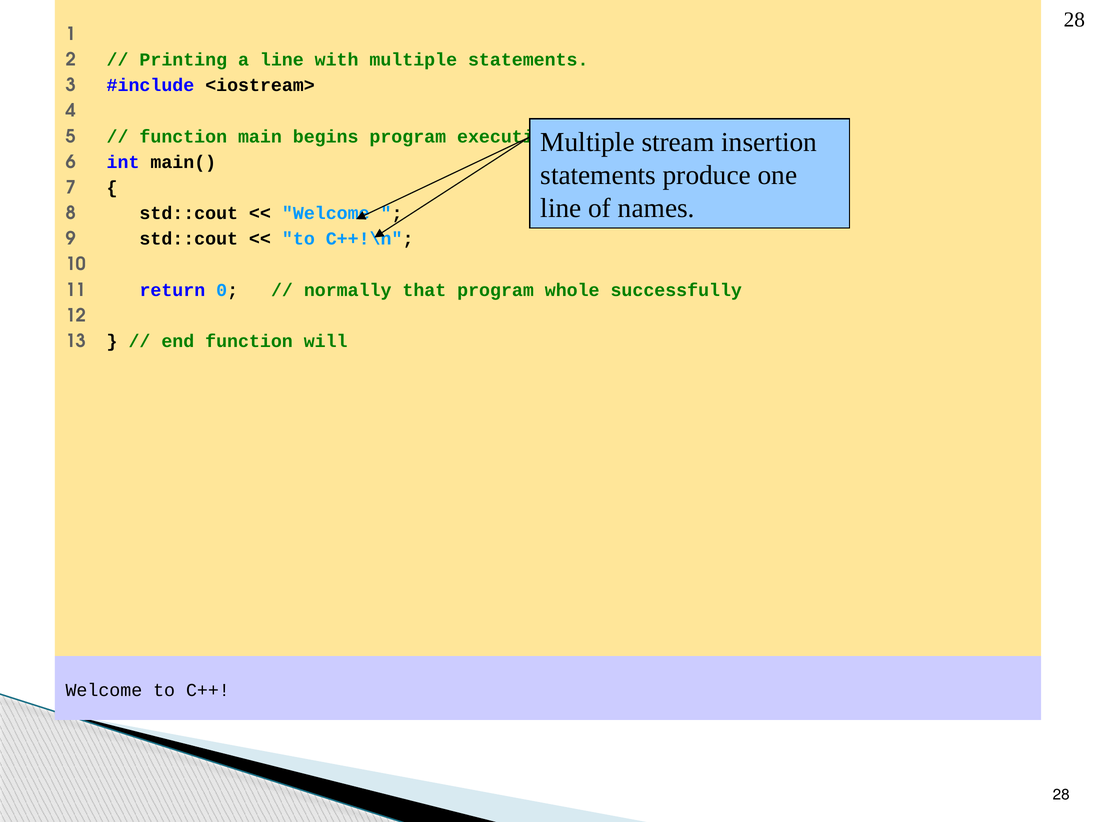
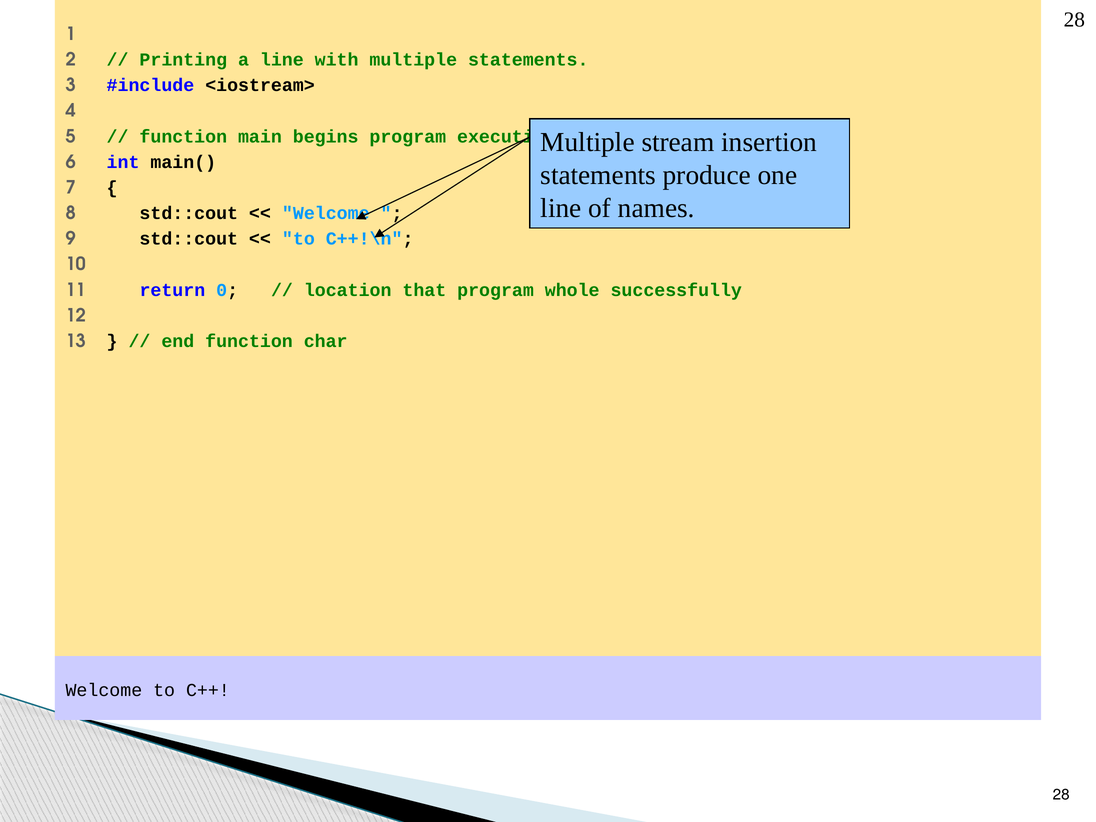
normally: normally -> location
will: will -> char
